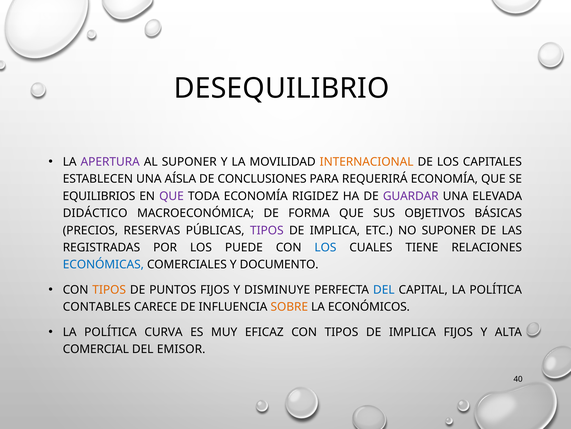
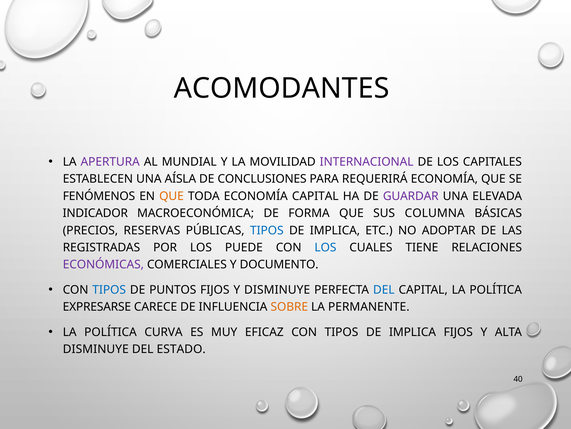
DESEQUILIBRIO: DESEQUILIBRIO -> ACOMODANTES
AL SUPONER: SUPONER -> MUNDIAL
INTERNACIONAL colour: orange -> purple
EQUILIBRIOS: EQUILIBRIOS -> FENÓMENOS
QUE at (171, 196) colour: purple -> orange
ECONOMÍA RIGIDEZ: RIGIDEZ -> CAPITAL
DIDÁCTICO: DIDÁCTICO -> INDICADOR
OBJETIVOS: OBJETIVOS -> COLUMNA
TIPOS at (267, 230) colour: purple -> blue
NO SUPONER: SUPONER -> ADOPTAR
ECONÓMICAS colour: blue -> purple
TIPOS at (109, 289) colour: orange -> blue
CONTABLES: CONTABLES -> EXPRESARSE
ECONÓMICOS: ECONÓMICOS -> PERMANENTE
COMERCIAL at (96, 349): COMERCIAL -> DISMINUYE
EMISOR: EMISOR -> ESTADO
